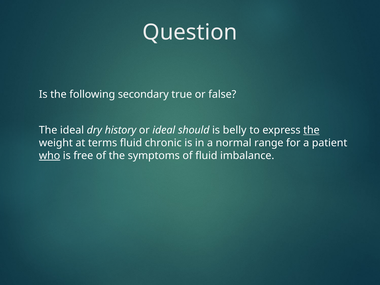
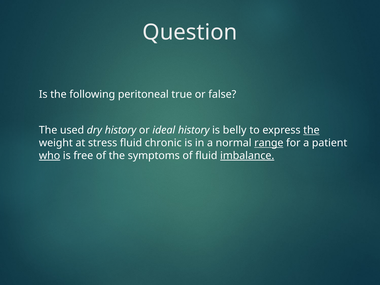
secondary: secondary -> peritoneal
The ideal: ideal -> used
ideal should: should -> history
terms: terms -> stress
range underline: none -> present
imbalance underline: none -> present
